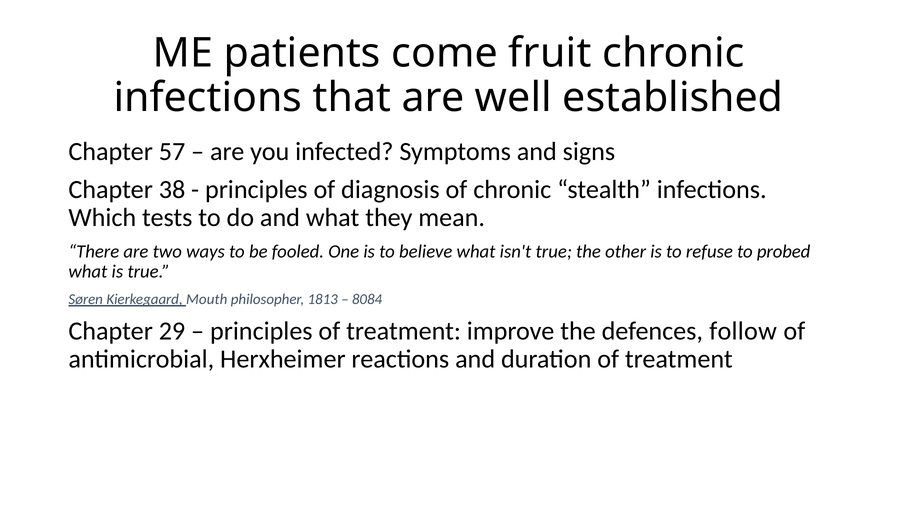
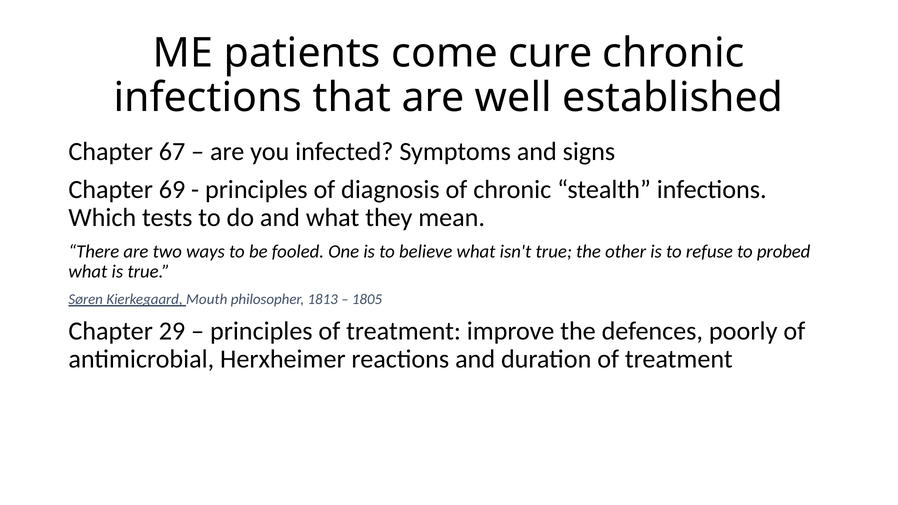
fruit: fruit -> cure
57: 57 -> 67
38: 38 -> 69
8084: 8084 -> 1805
follow: follow -> poorly
